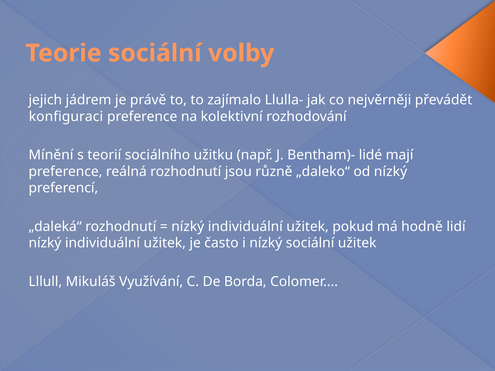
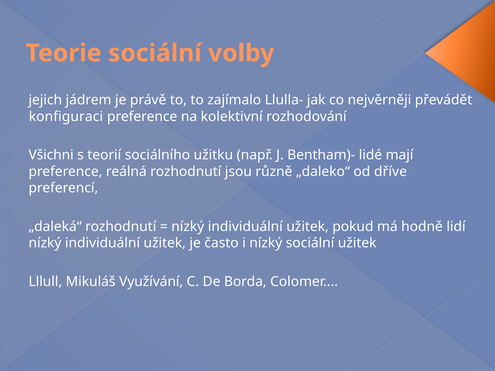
Mínění: Mínění -> Všichni
od nízký: nízký -> dříve
